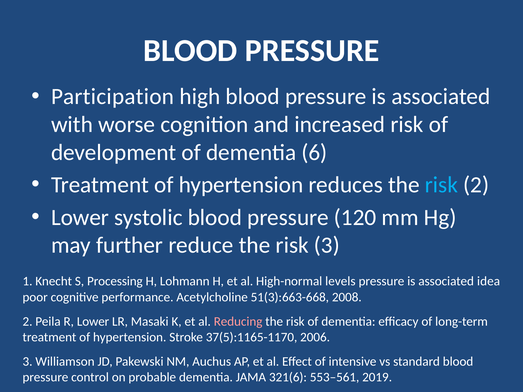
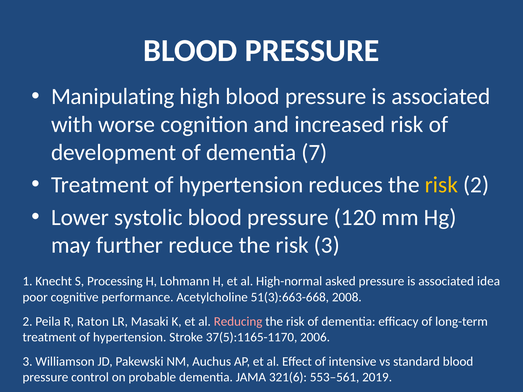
Participation: Participation -> Manipulating
6: 6 -> 7
risk at (441, 185) colour: light blue -> yellow
levels: levels -> asked
R Lower: Lower -> Raton
